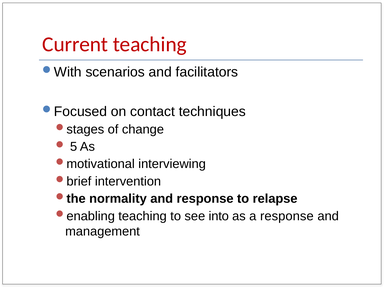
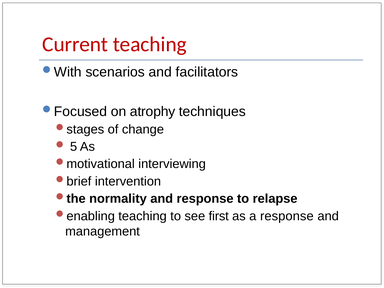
contact: contact -> atrophy
into: into -> first
